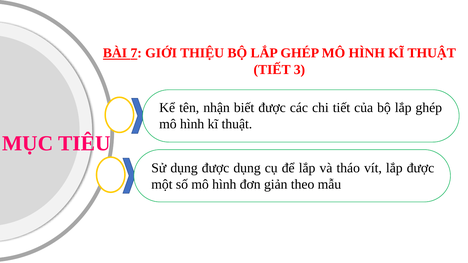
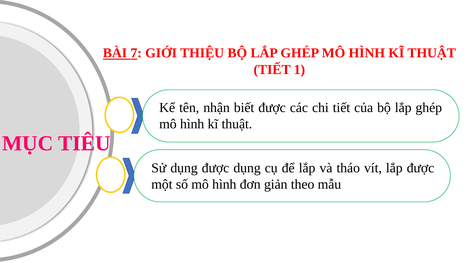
3: 3 -> 1
